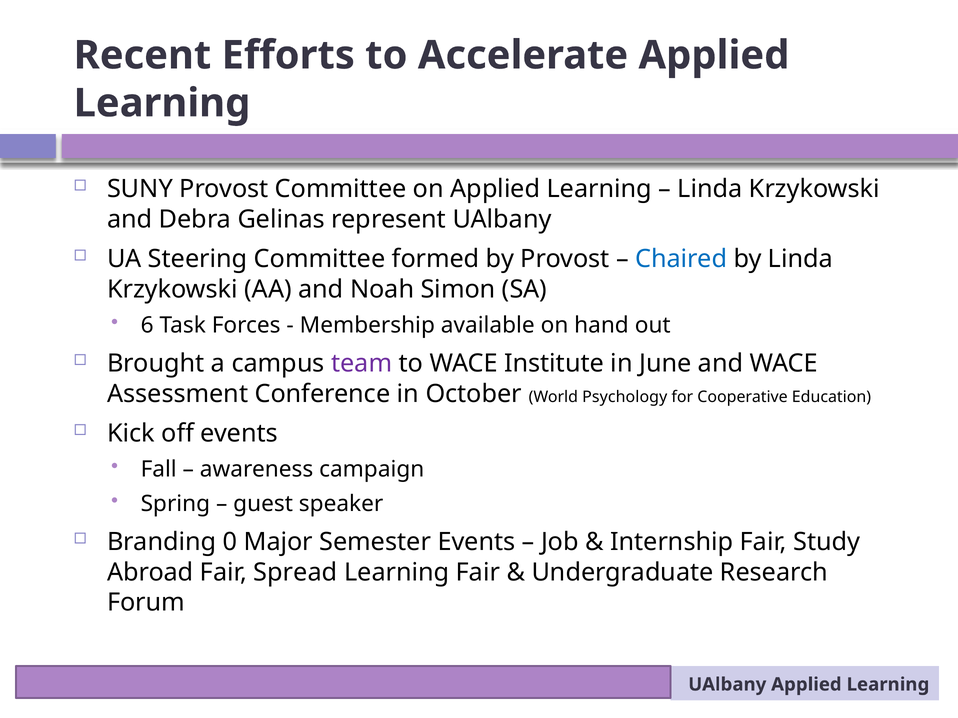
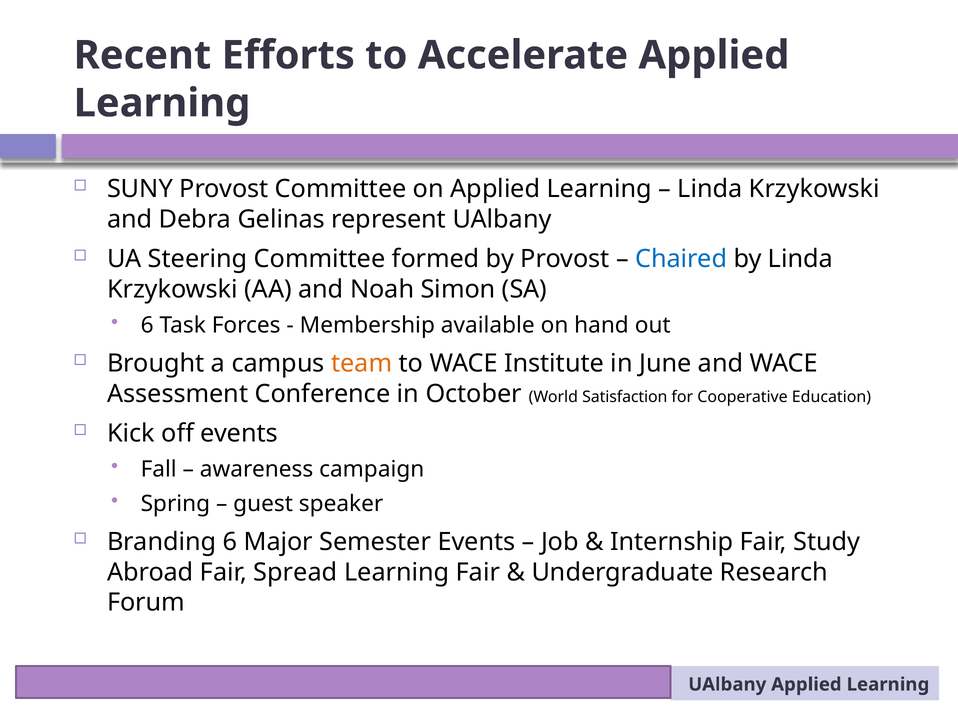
team colour: purple -> orange
Psychology: Psychology -> Satisfaction
Branding 0: 0 -> 6
